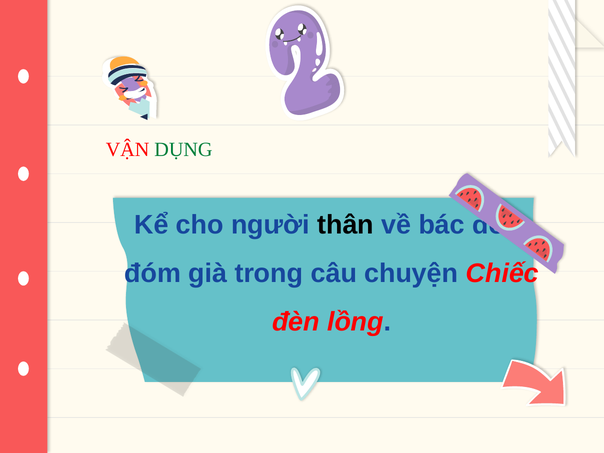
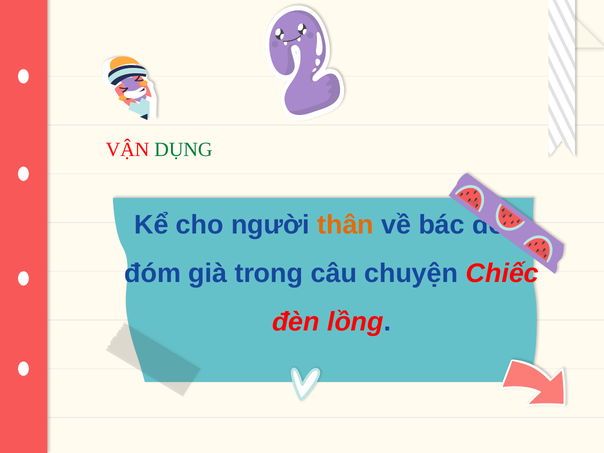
thân colour: black -> orange
